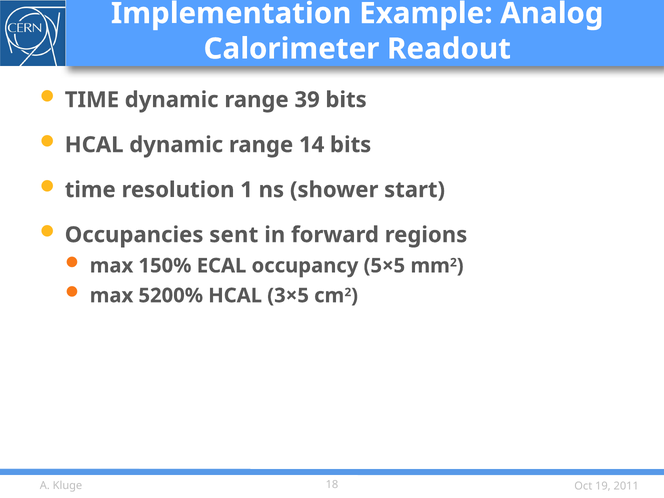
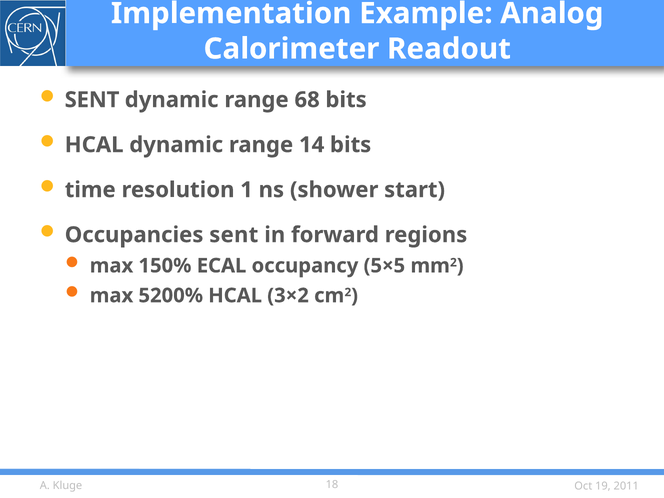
TIME at (92, 100): TIME -> SENT
39: 39 -> 68
3×5: 3×5 -> 3×2
